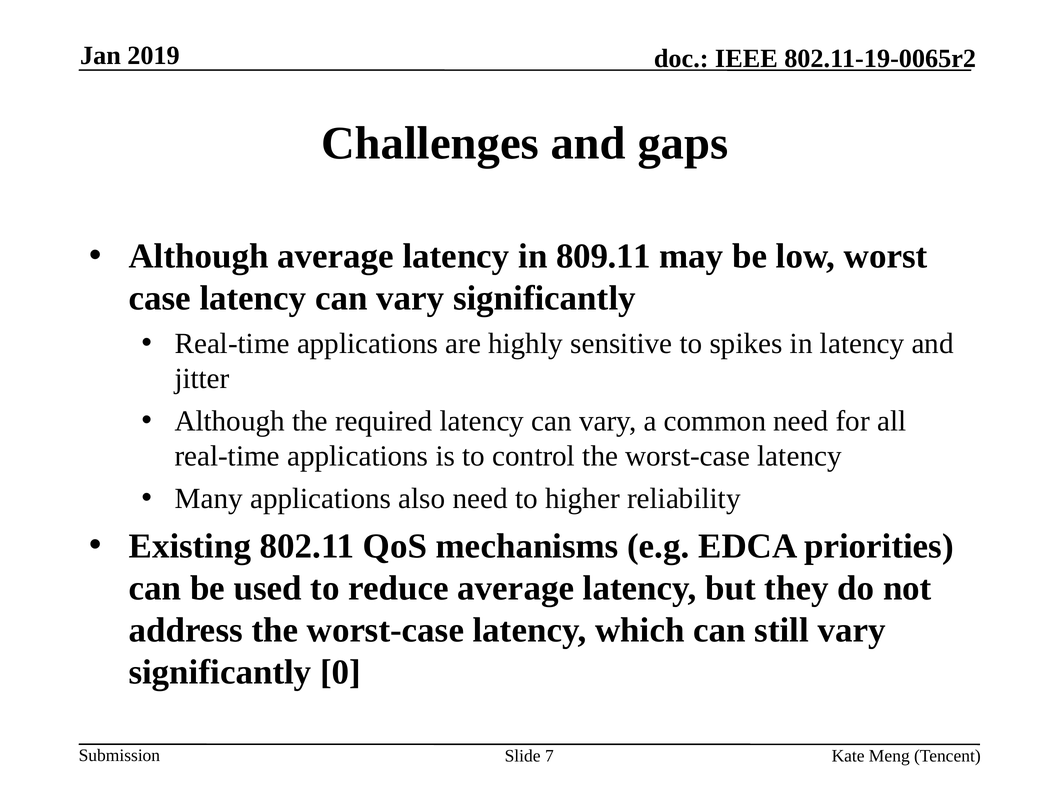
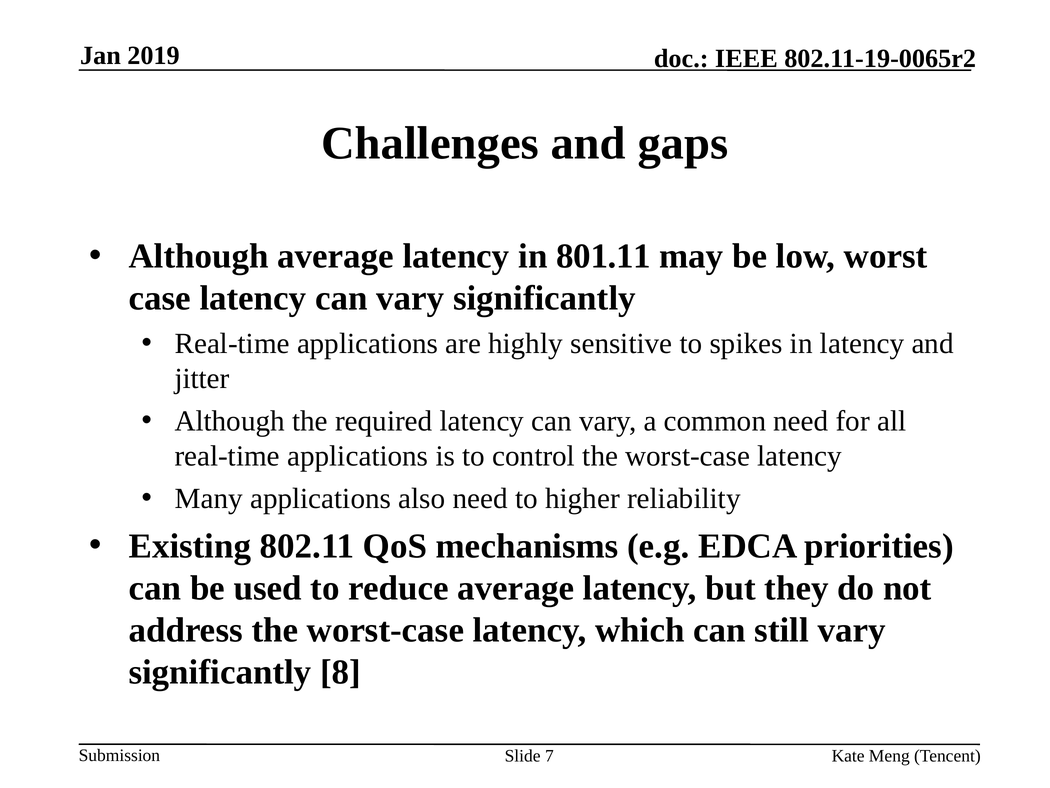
809.11: 809.11 -> 801.11
0: 0 -> 8
